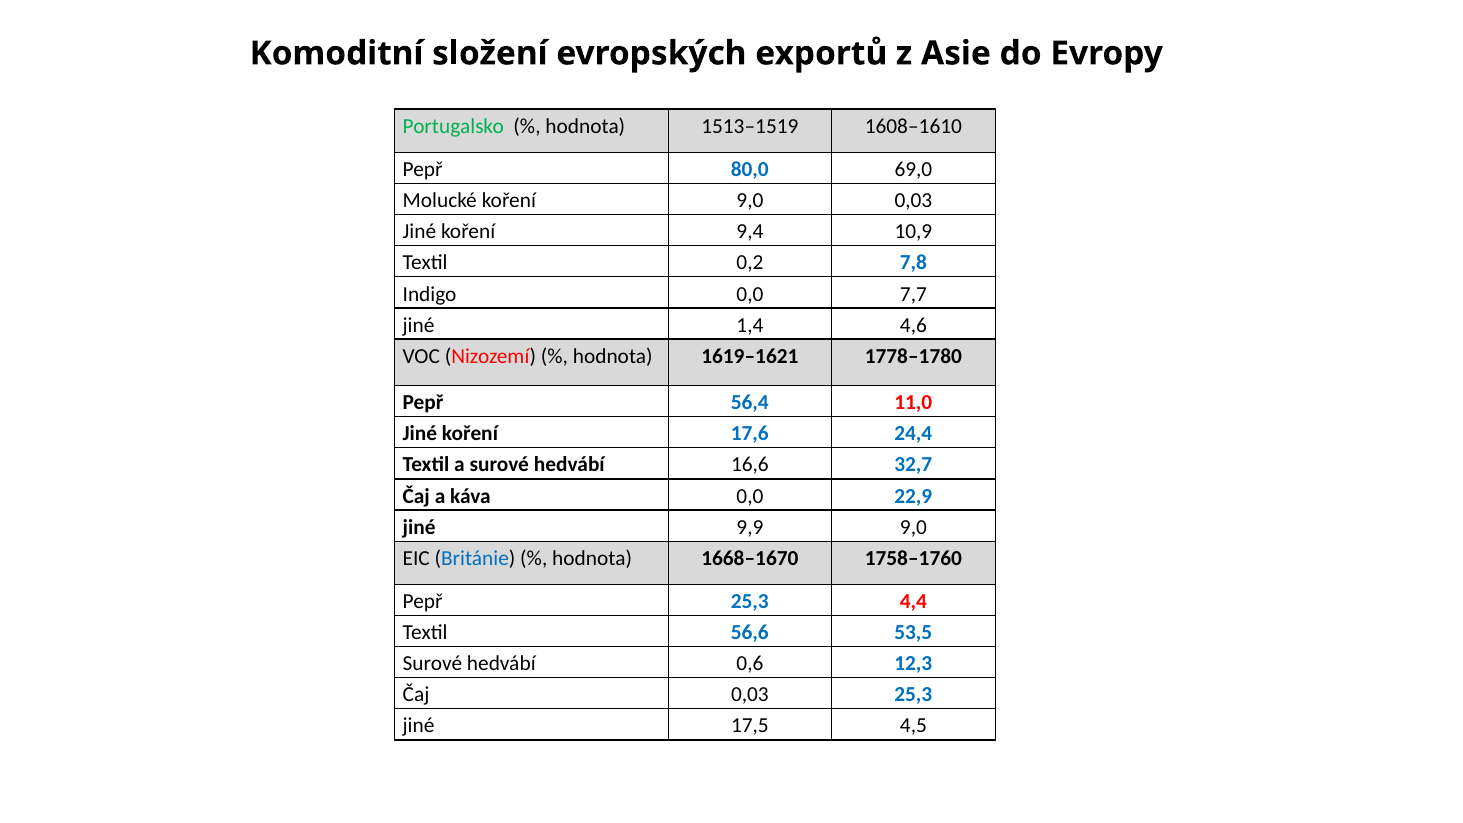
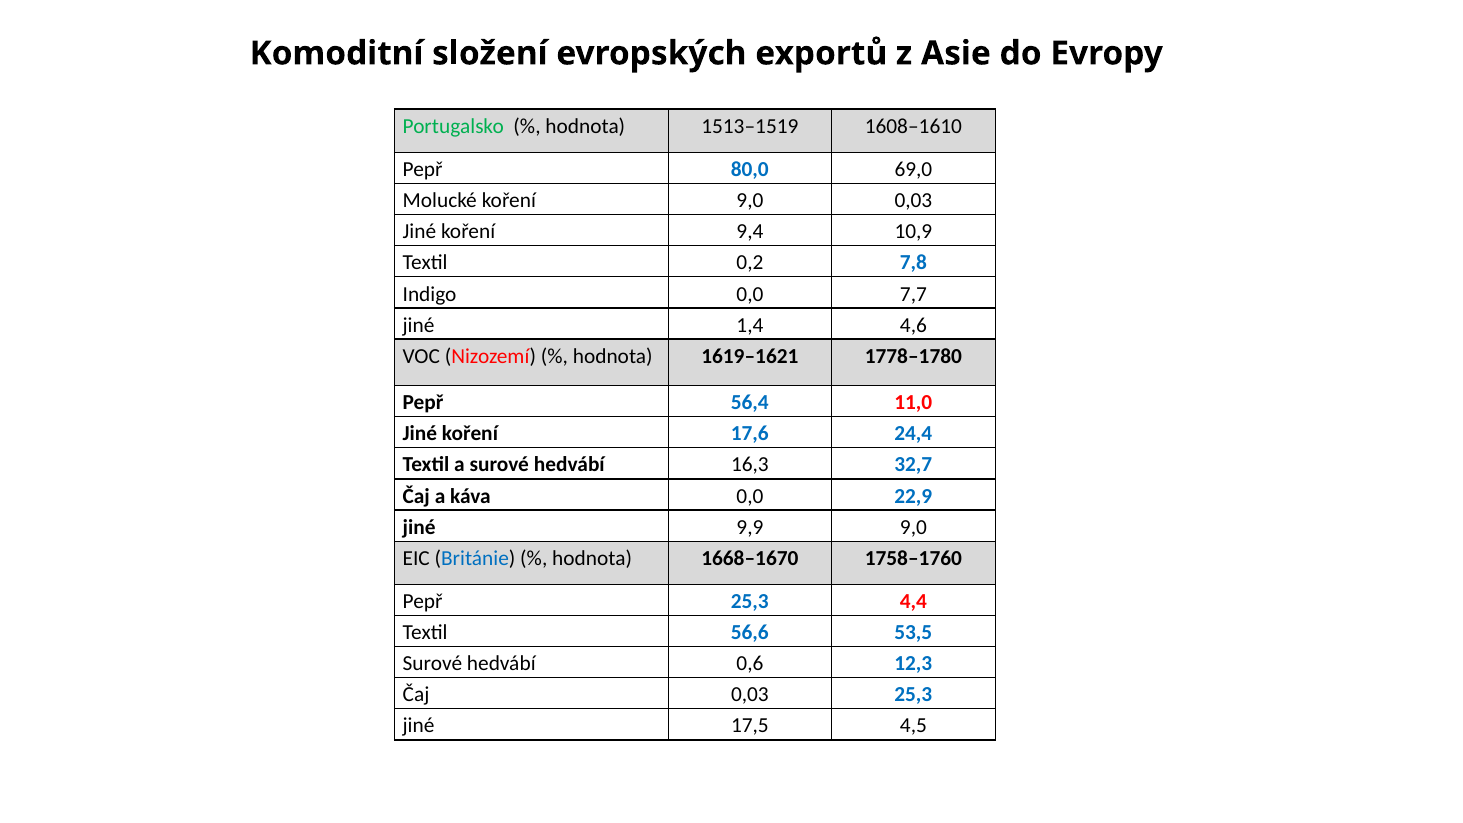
16,6: 16,6 -> 16,3
